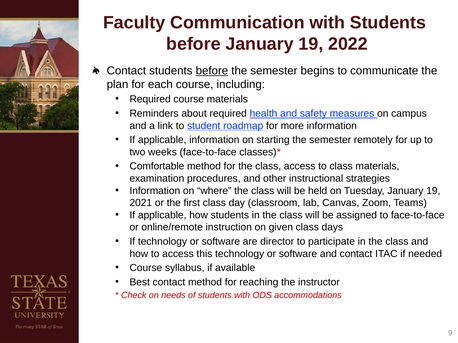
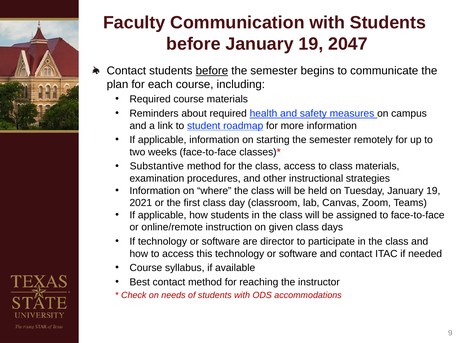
2022: 2022 -> 2047
Comfortable: Comfortable -> Substantive
